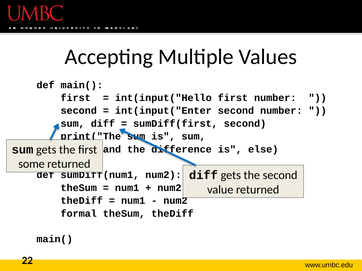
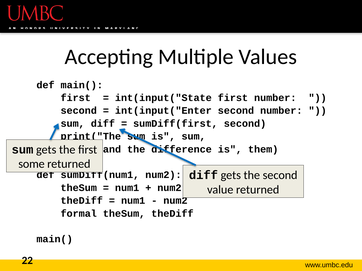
int(input("Hello: int(input("Hello -> int(input("State
else: else -> them
